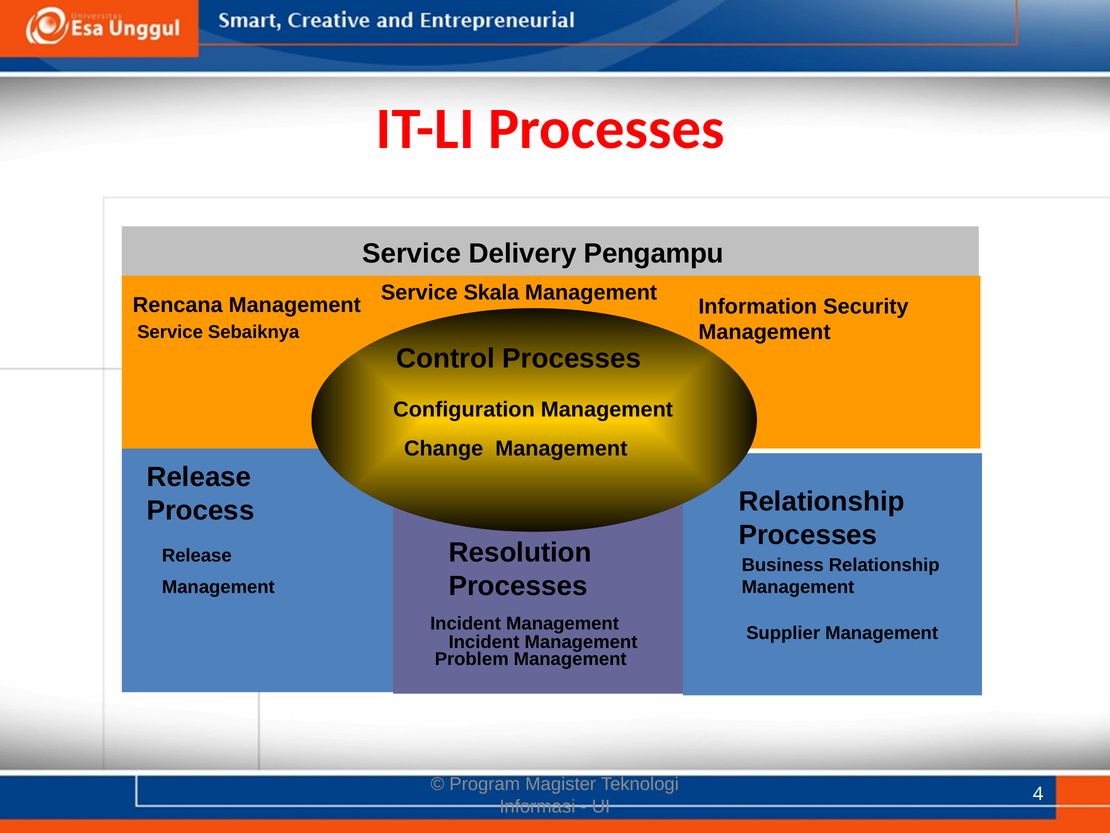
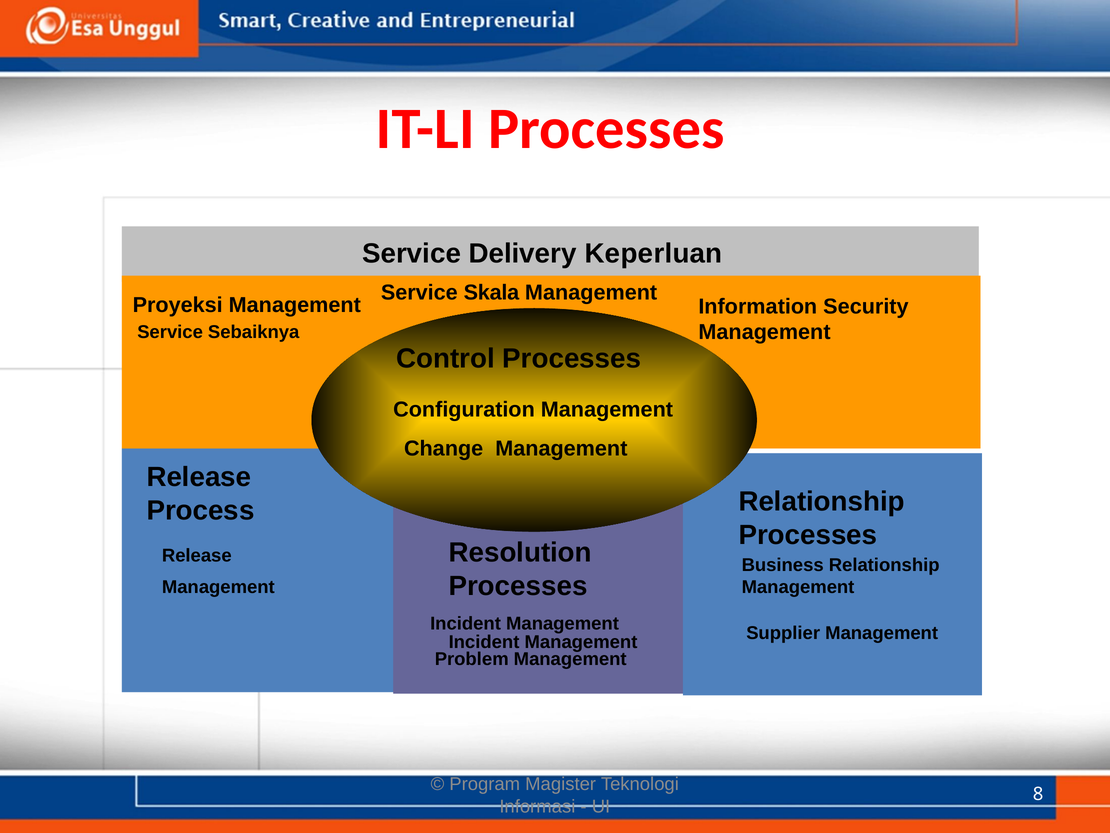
Pengampu: Pengampu -> Keperluan
Rencana: Rencana -> Proyeksi
4: 4 -> 8
